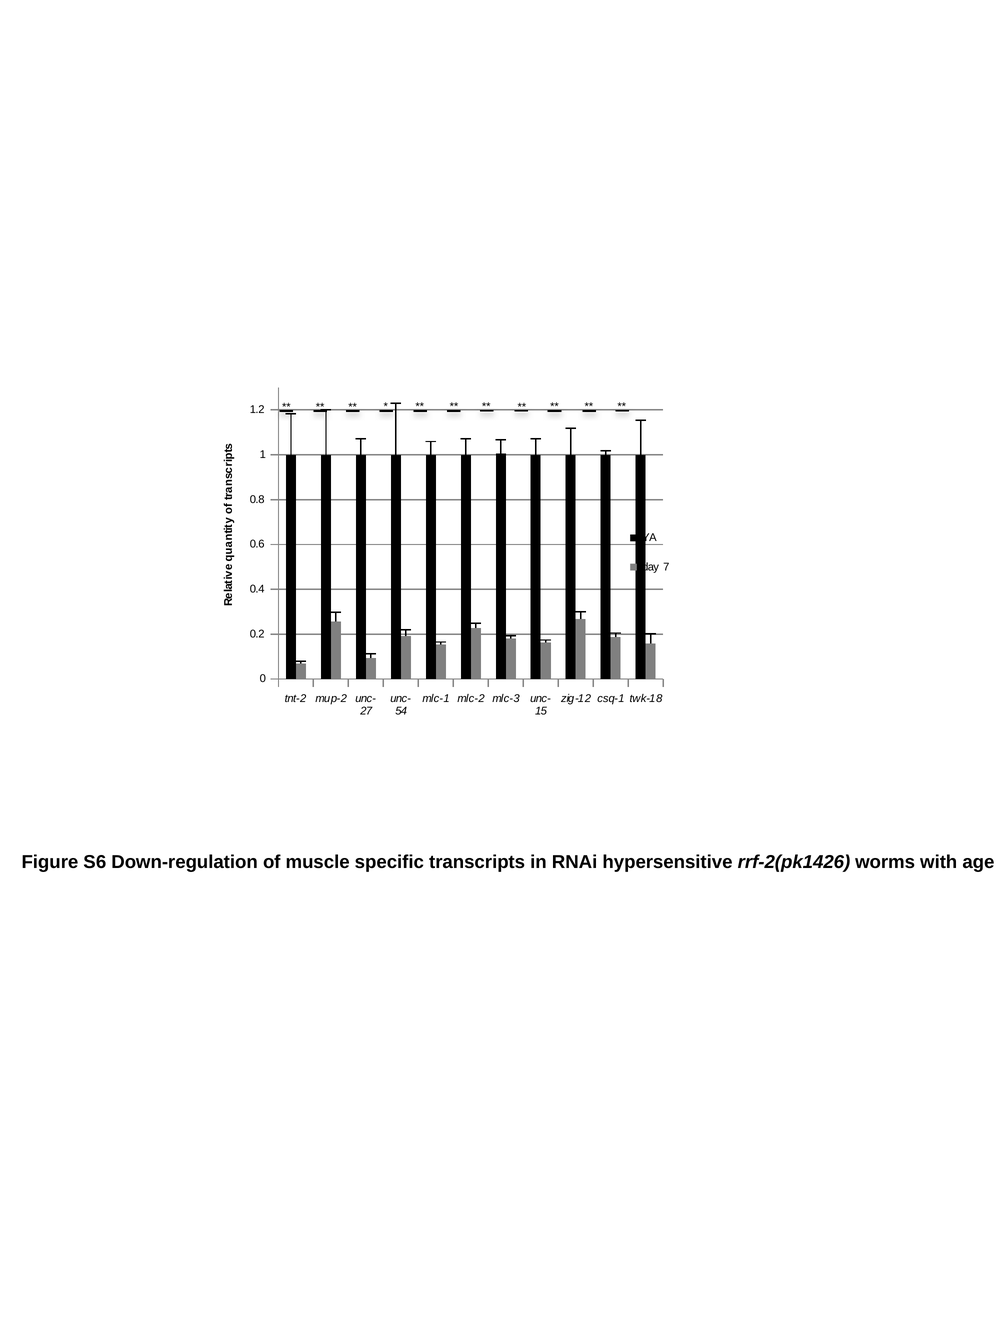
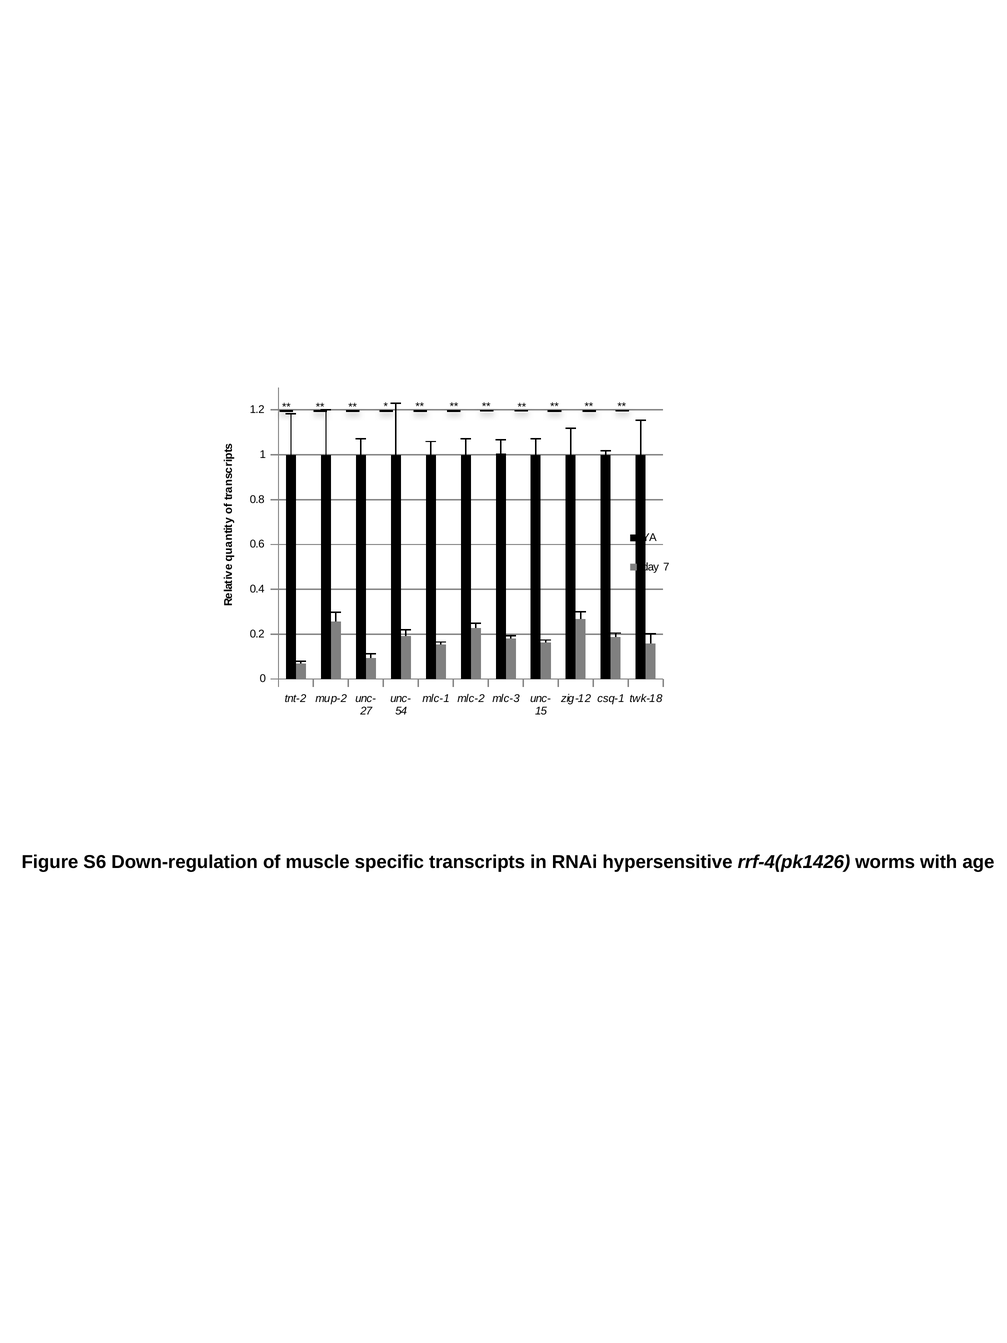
rrf-2(pk1426: rrf-2(pk1426 -> rrf-4(pk1426
